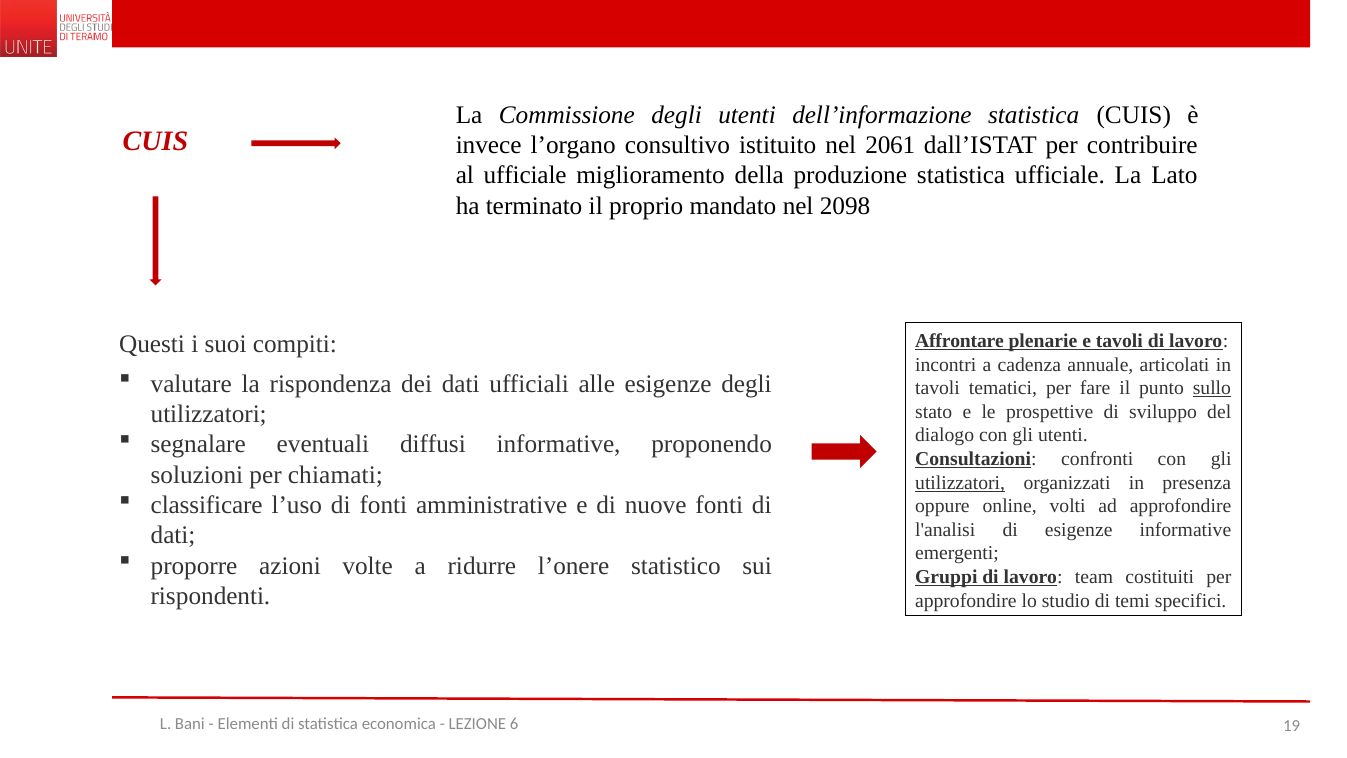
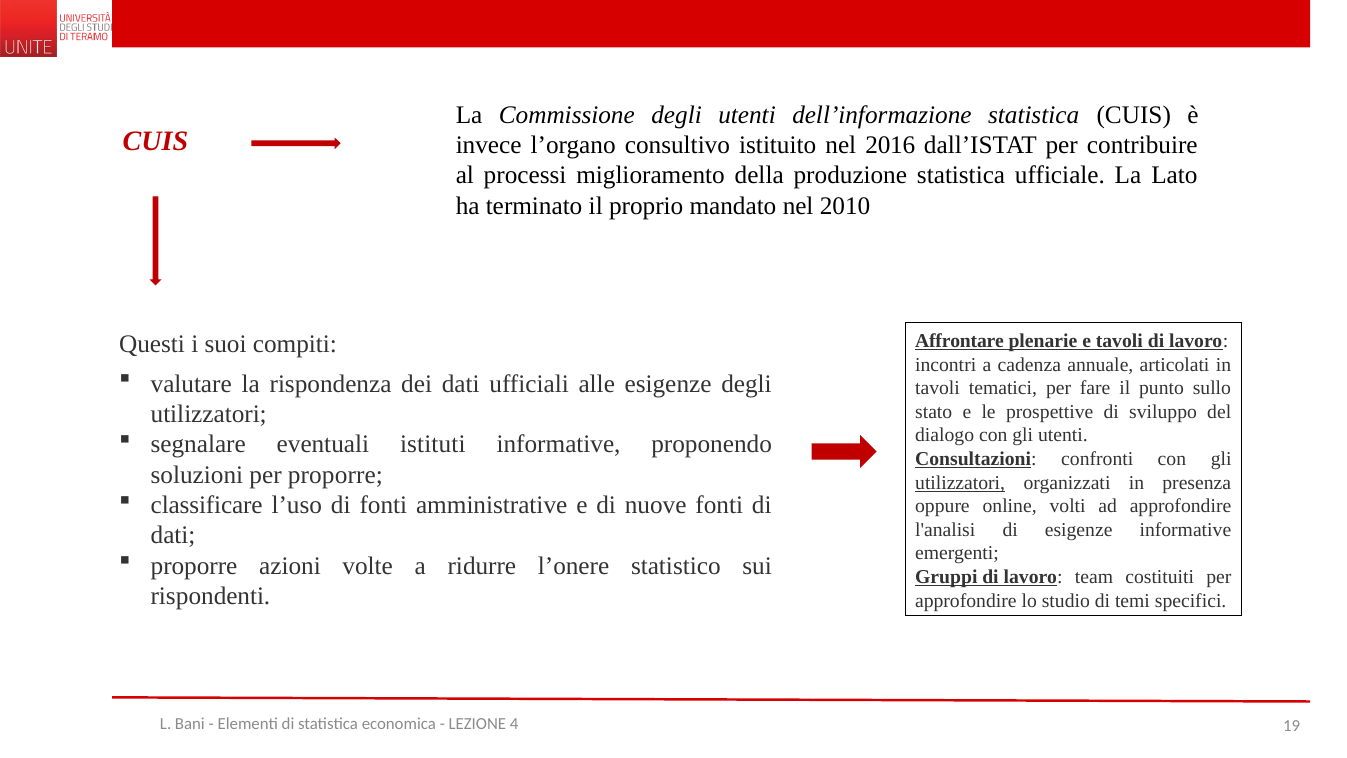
2061: 2061 -> 2016
al ufficiale: ufficiale -> processi
2098: 2098 -> 2010
sullo underline: present -> none
diffusi: diffusi -> istituti
per chiamati: chiamati -> proporre
6: 6 -> 4
